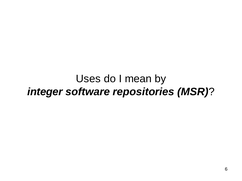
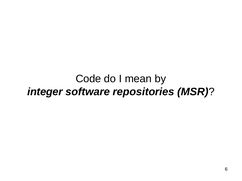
Uses: Uses -> Code
